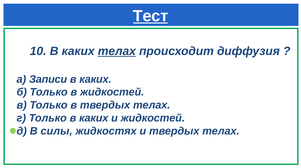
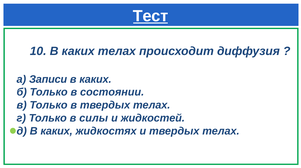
телах at (117, 51) underline: present -> none
в жидкостей: жидкостей -> состоянии
Только в каких: каких -> силы
д В силы: силы -> каких
